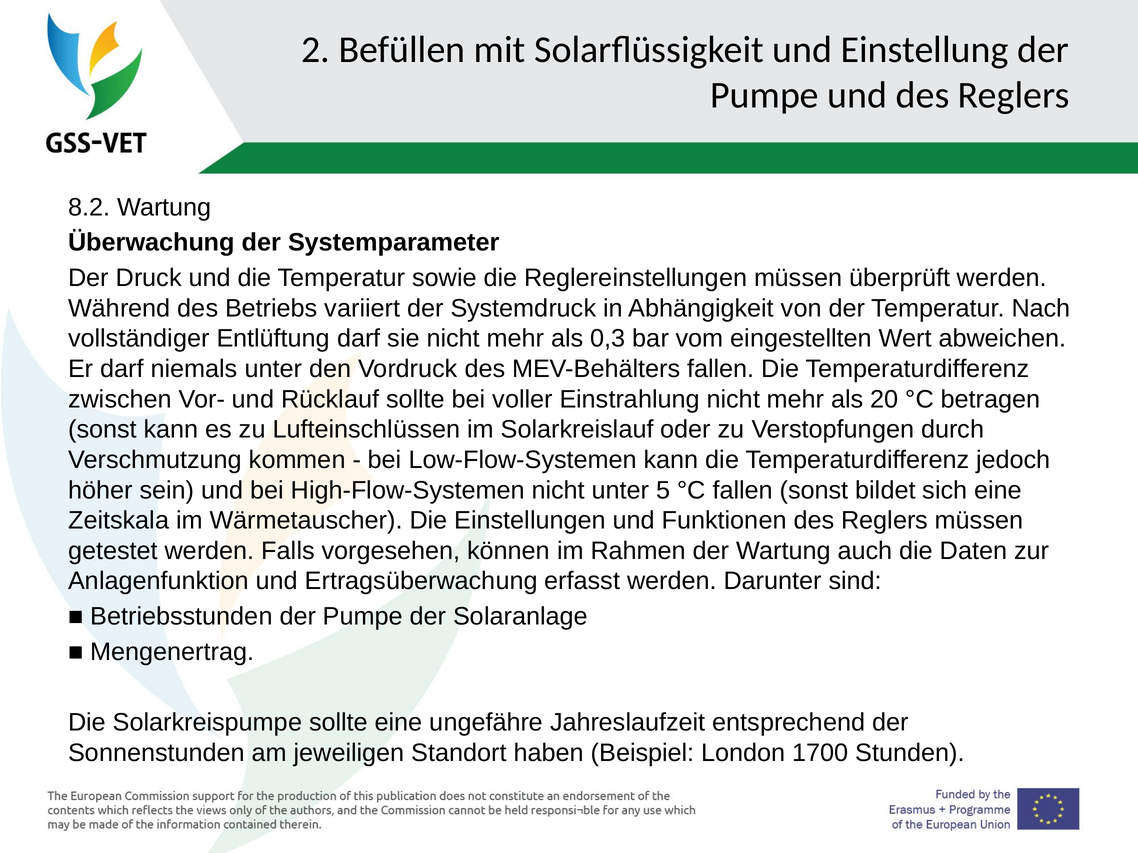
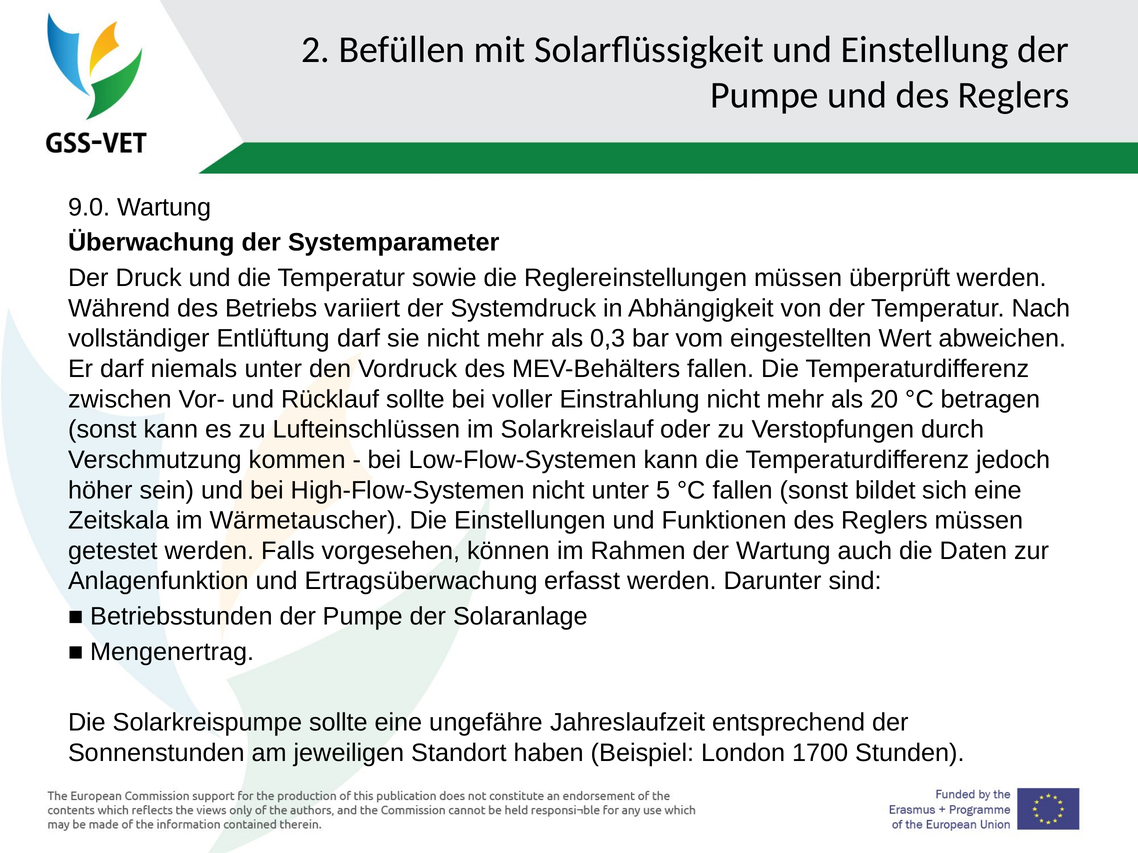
8.2: 8.2 -> 9.0
